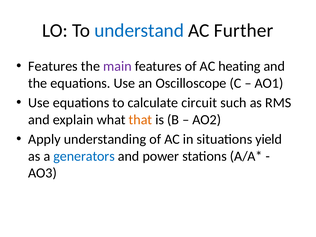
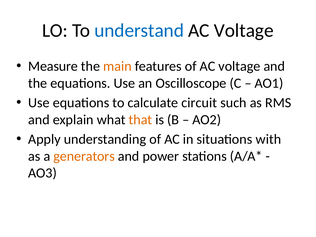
Further at (244, 31): Further -> Voltage
Features at (53, 66): Features -> Measure
main colour: purple -> orange
of AC heating: heating -> voltage
yield: yield -> with
generators colour: blue -> orange
